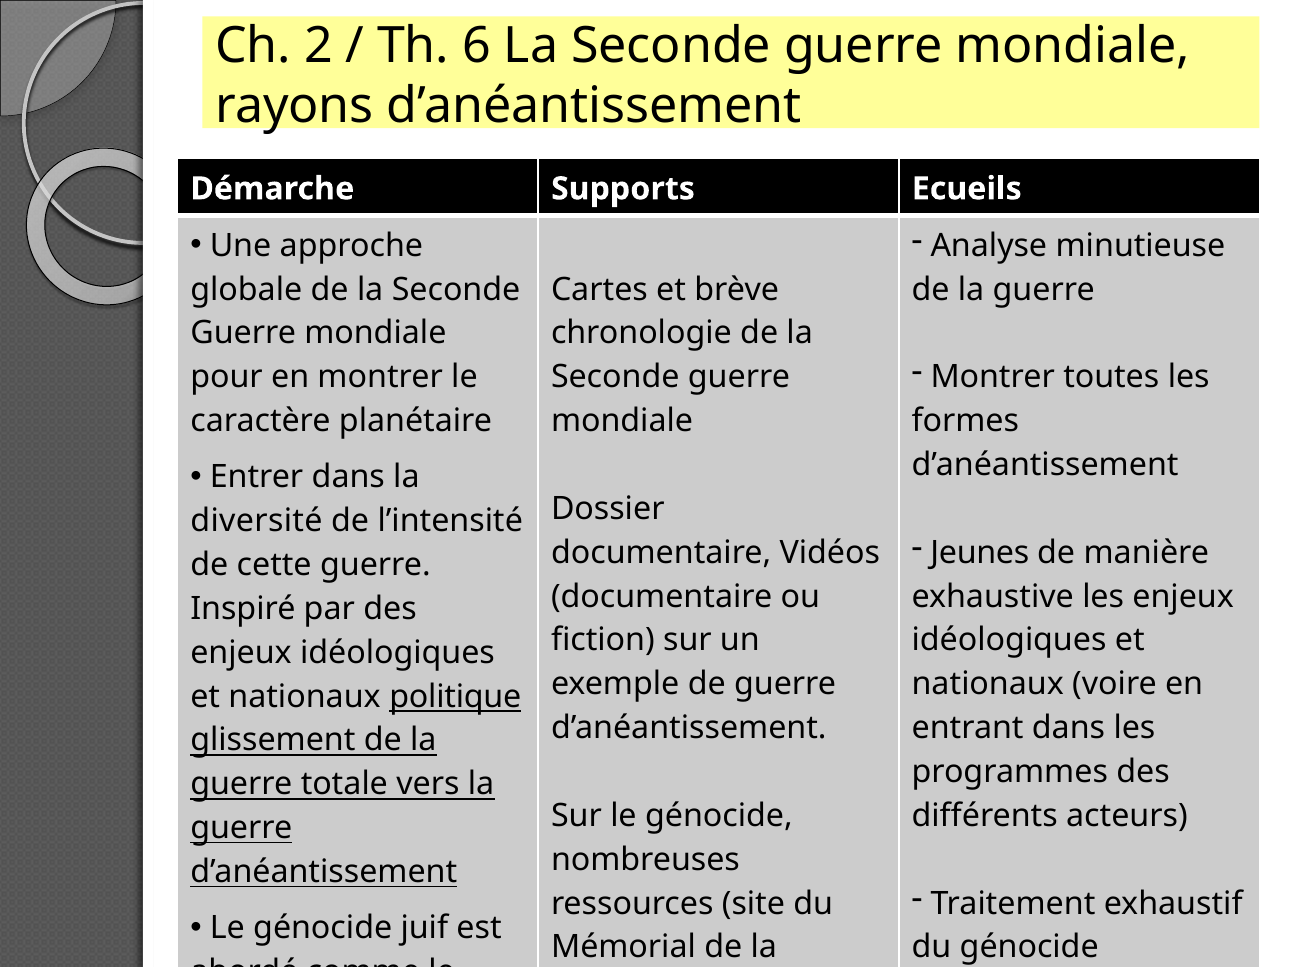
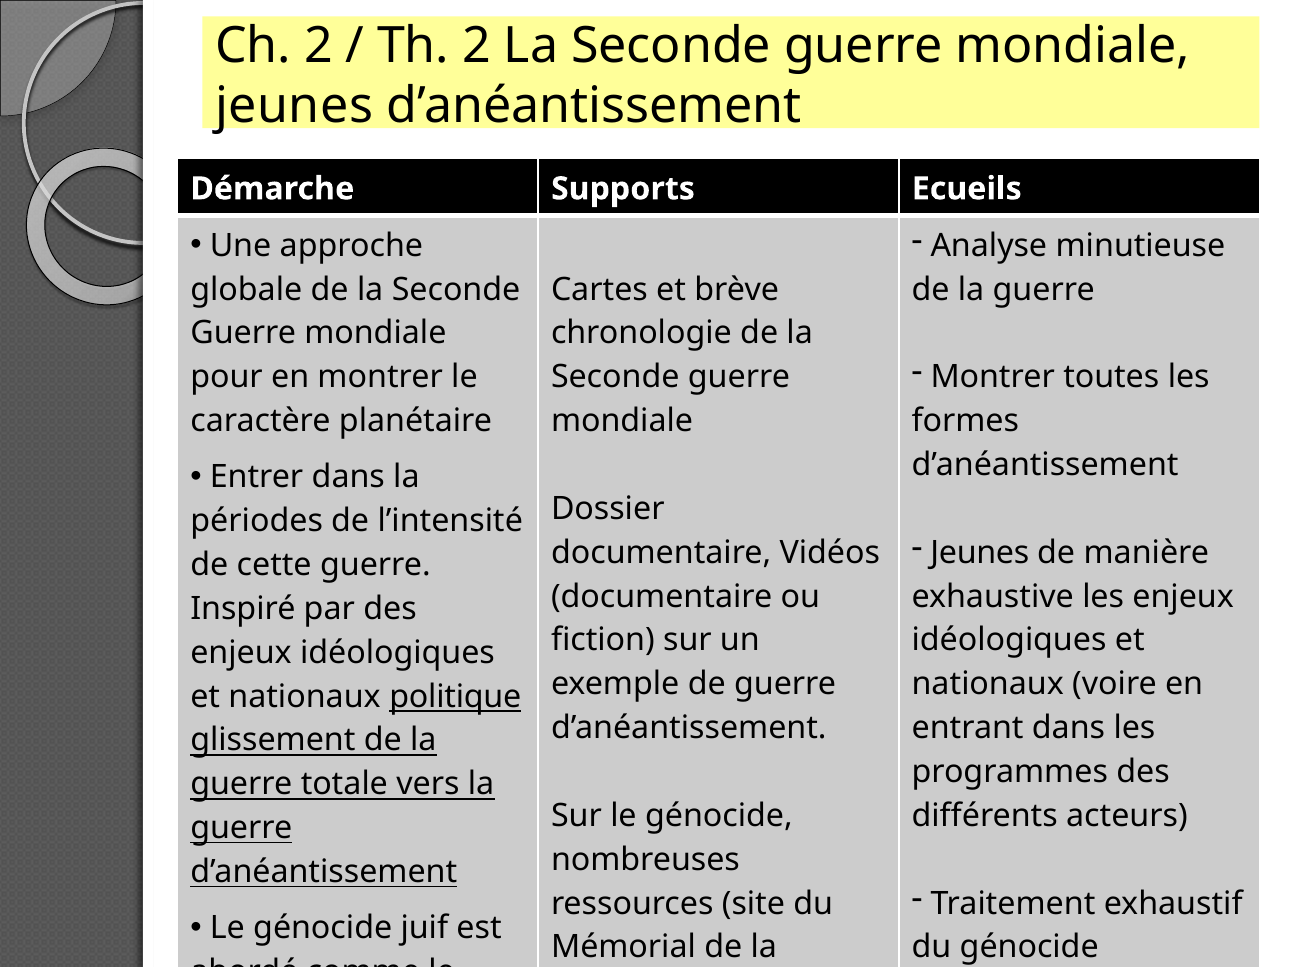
Th 6: 6 -> 2
rayons at (294, 106): rayons -> jeunes
diversité: diversité -> périodes
